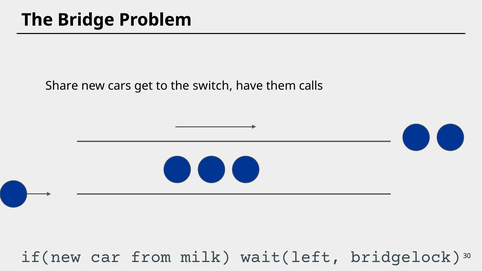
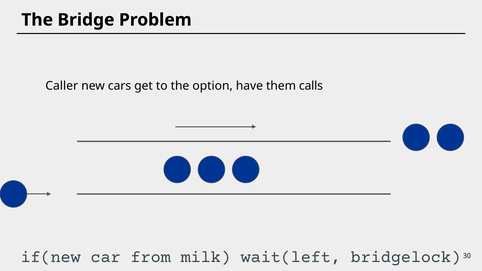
Share: Share -> Caller
switch: switch -> option
